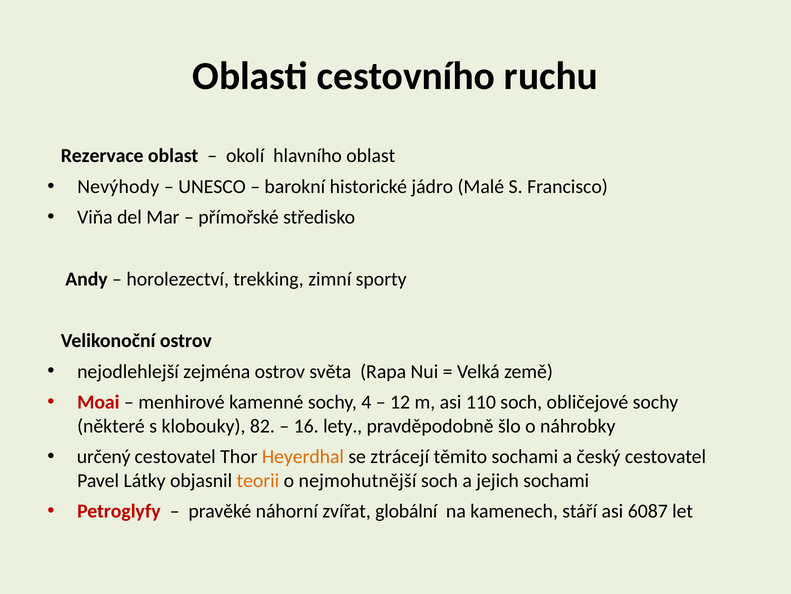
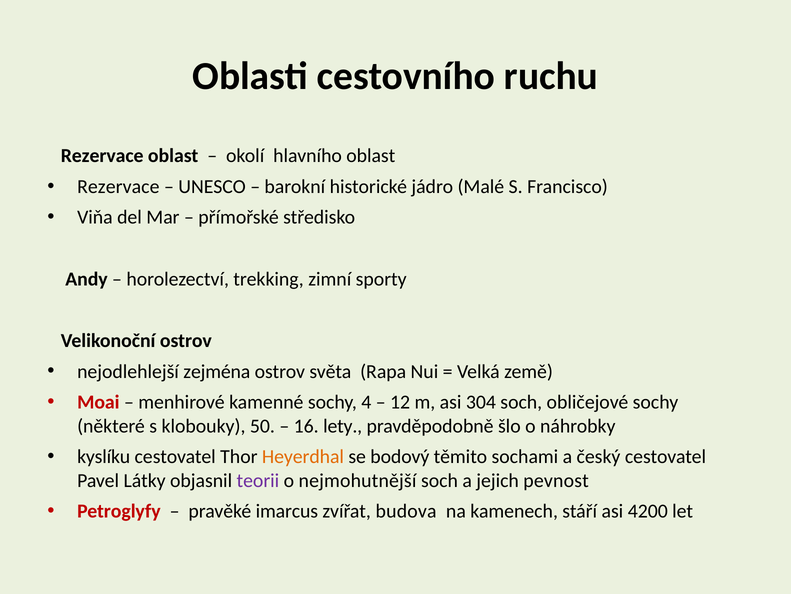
Nevýhody at (118, 186): Nevýhody -> Rezervace
110: 110 -> 304
82: 82 -> 50
určený: určený -> kyslíku
ztrácejí: ztrácejí -> bodový
teorii colour: orange -> purple
jejich sochami: sochami -> pevnost
náhorní: náhorní -> imarcus
globální: globální -> budova
6087: 6087 -> 4200
